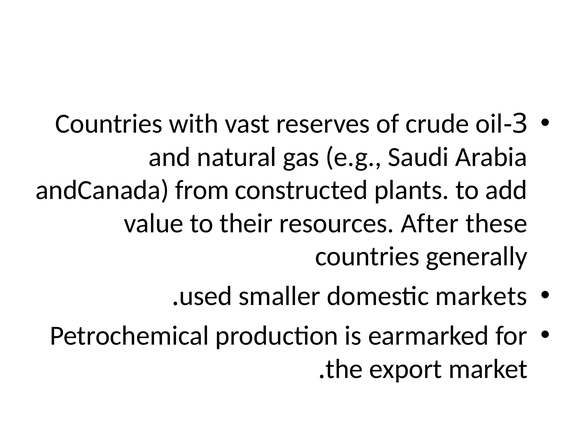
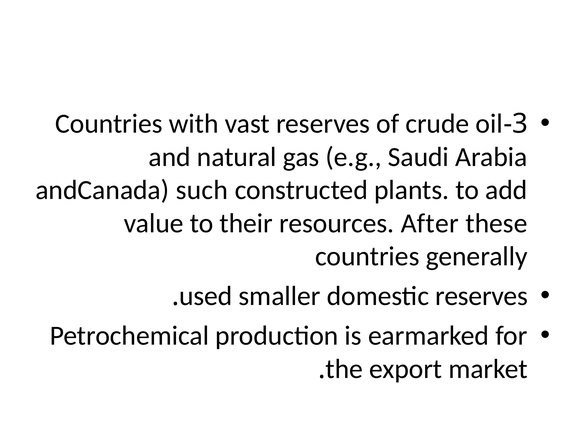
from: from -> such
domestic markets: markets -> reserves
